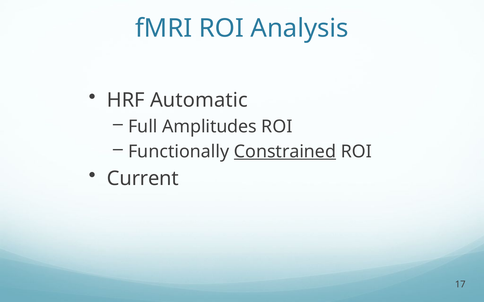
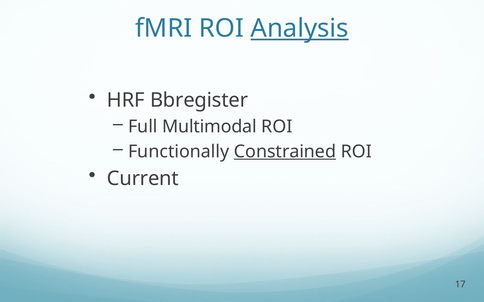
Analysis underline: none -> present
Automatic: Automatic -> Bbregister
Amplitudes: Amplitudes -> Multimodal
